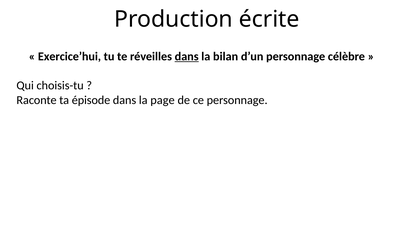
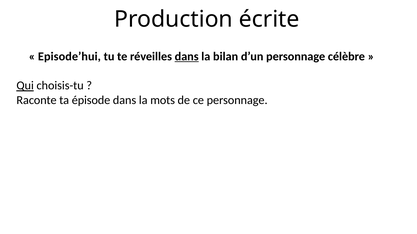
Exercice’hui: Exercice’hui -> Episode’hui
Qui underline: none -> present
page: page -> mots
